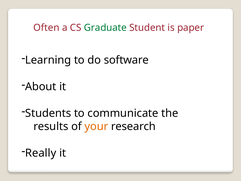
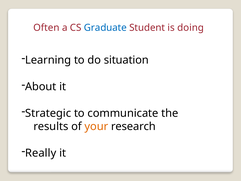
Graduate colour: green -> blue
paper: paper -> doing
software: software -> situation
Students: Students -> Strategic
